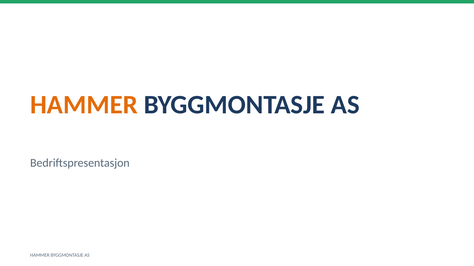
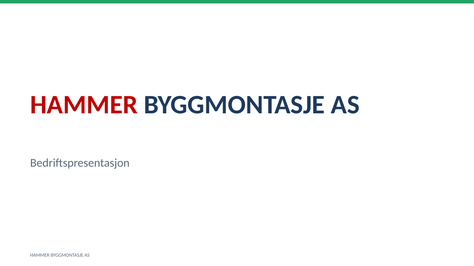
HAMMER at (84, 105) colour: orange -> red
